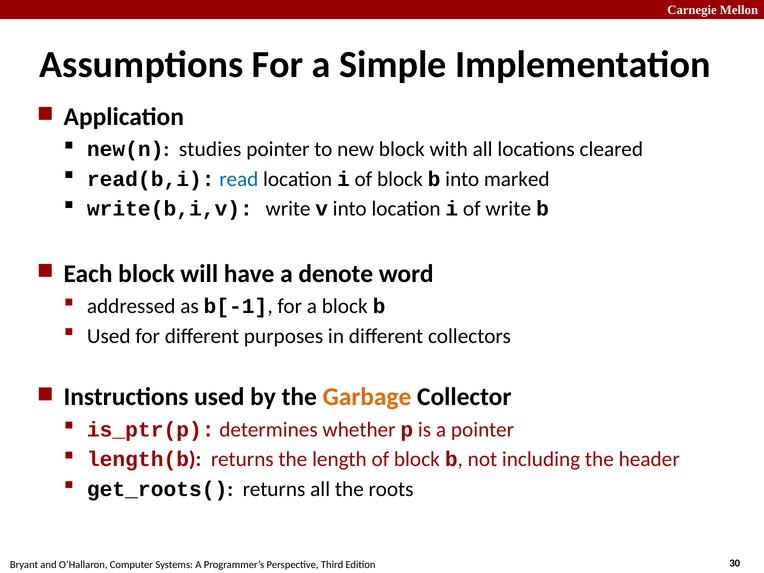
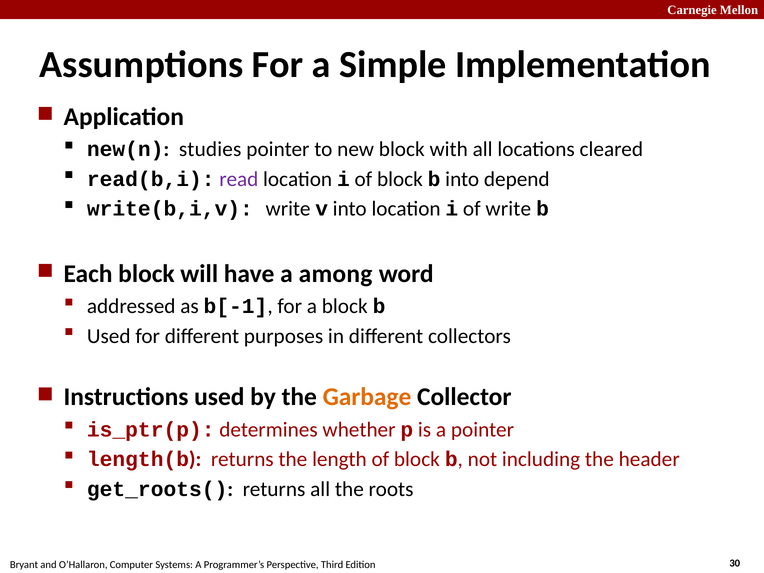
read colour: blue -> purple
marked: marked -> depend
denote: denote -> among
